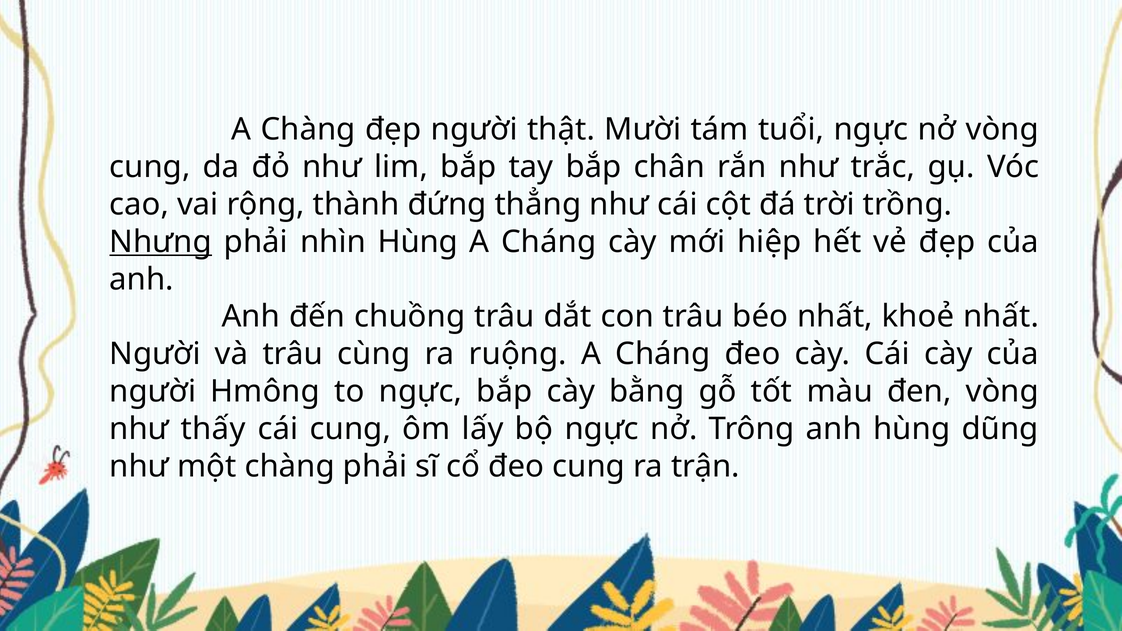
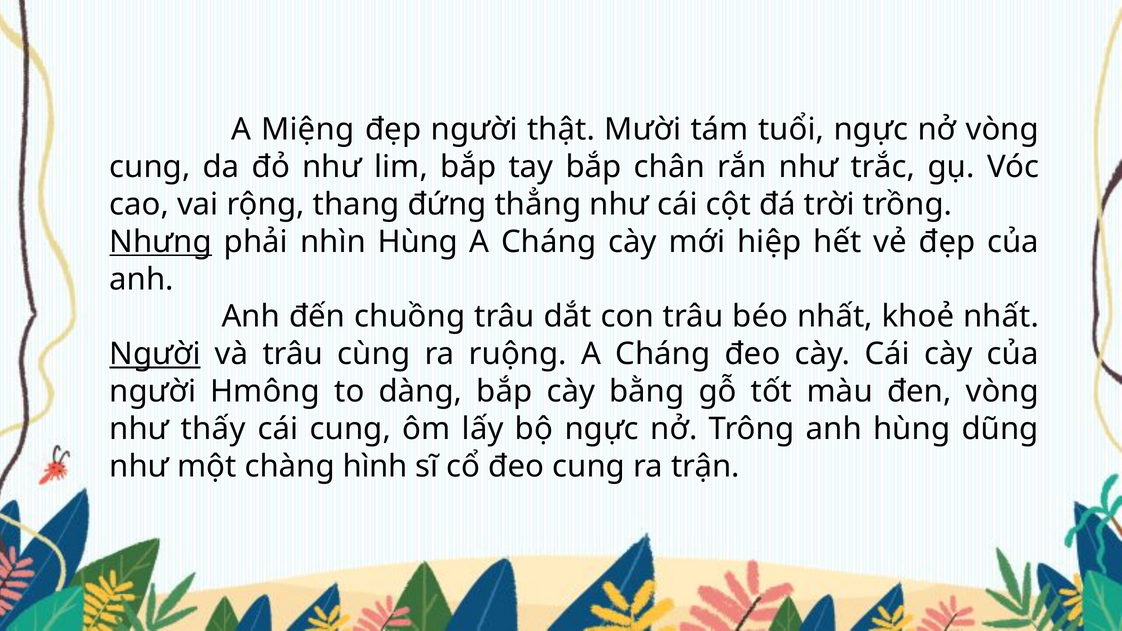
A Chàng: Chàng -> Miệng
thành: thành -> thang
Người at (155, 354) underline: none -> present
to ngực: ngực -> dàng
chàng phải: phải -> hình
